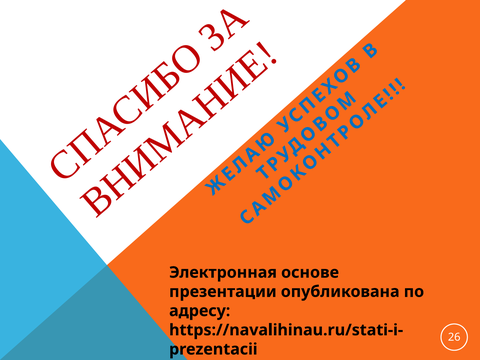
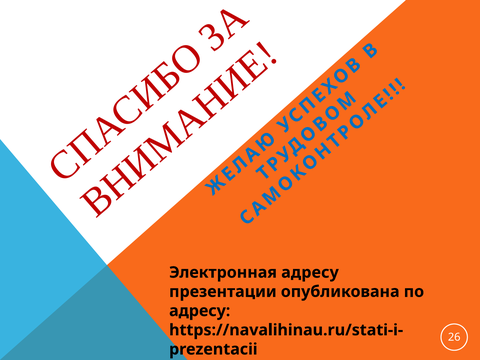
Электронная основе: основе -> адресу
